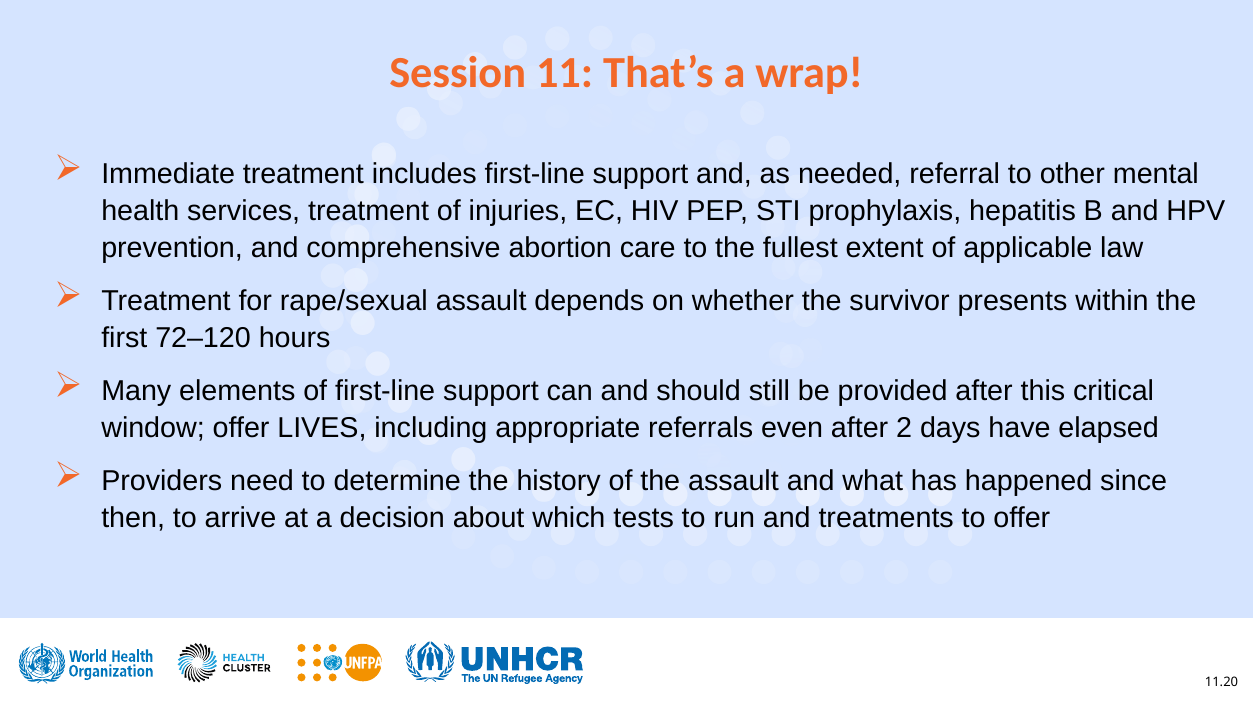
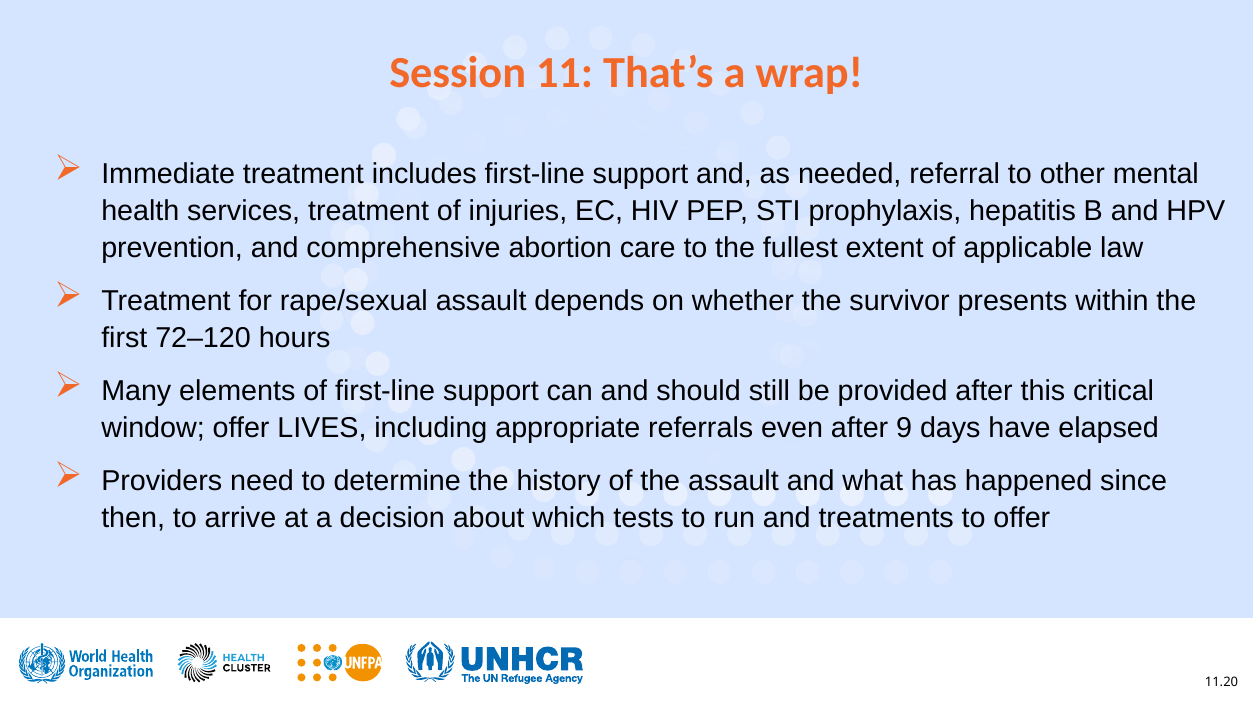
2: 2 -> 9
